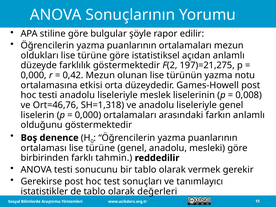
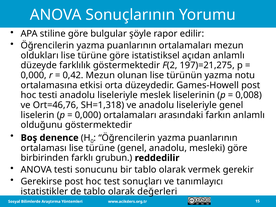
tahmin: tahmin -> grubun
